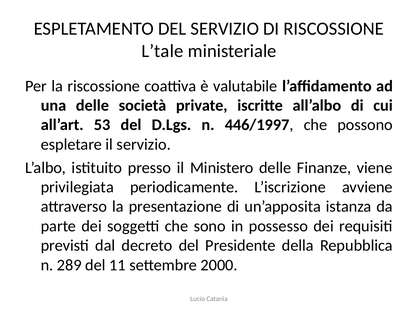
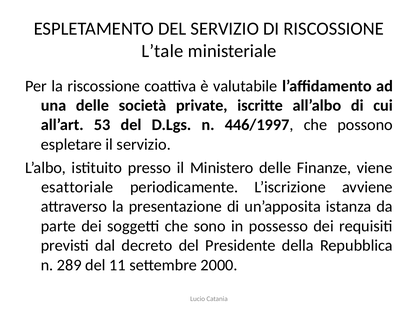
privilegiata: privilegiata -> esattoriale
